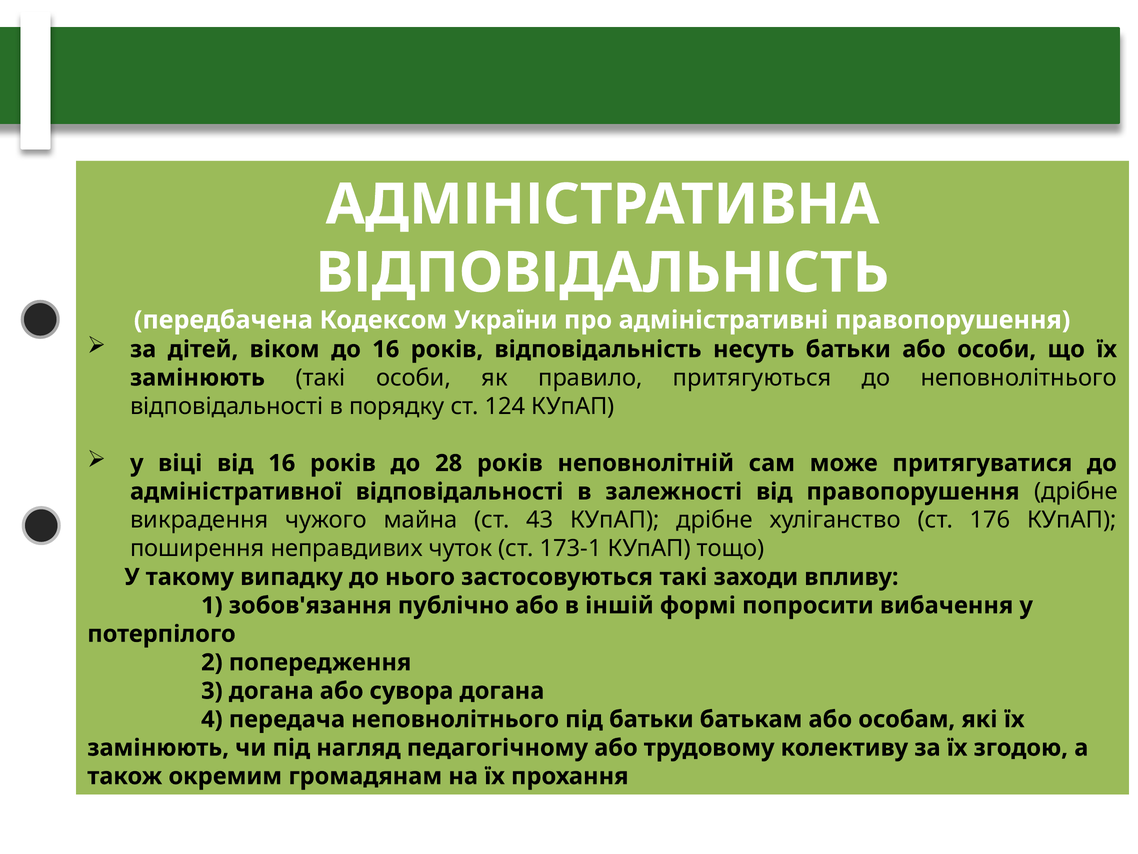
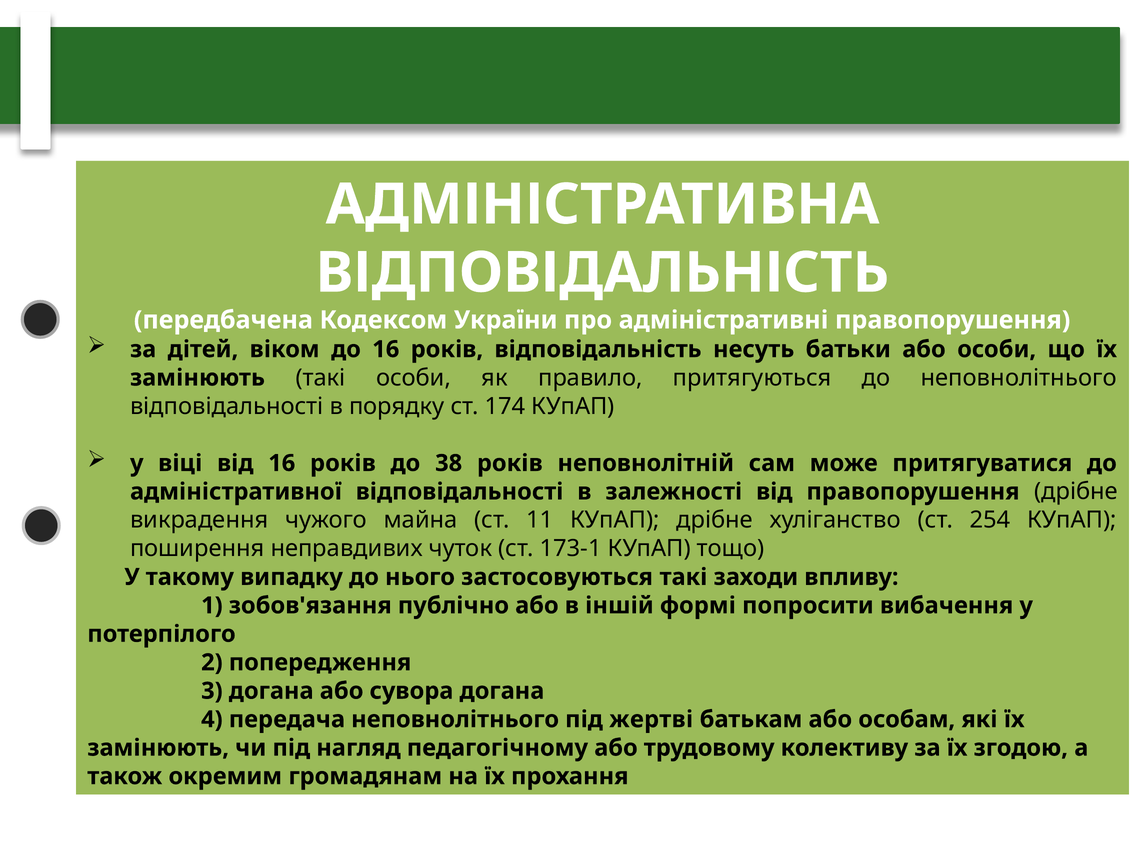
124: 124 -> 174
28: 28 -> 38
43: 43 -> 11
176: 176 -> 254
під батьки: батьки -> жертві
